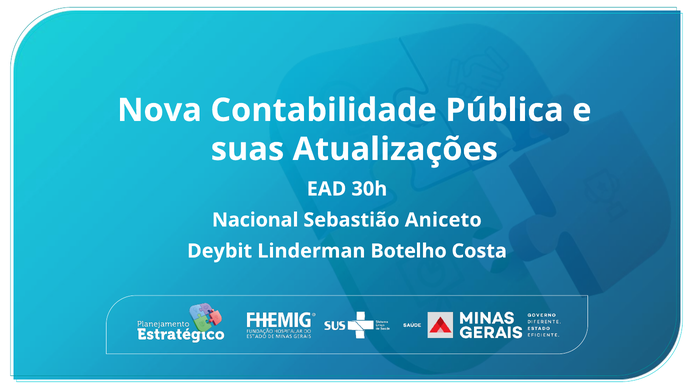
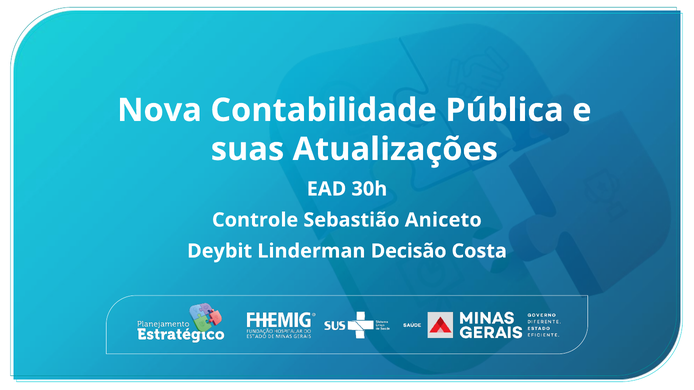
Nacional: Nacional -> Controle
Botelho: Botelho -> Decisão
